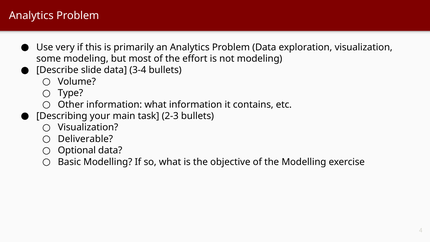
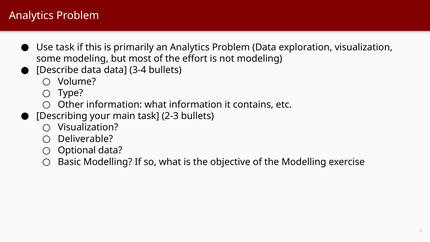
Use very: very -> task
Describe slide: slide -> data
